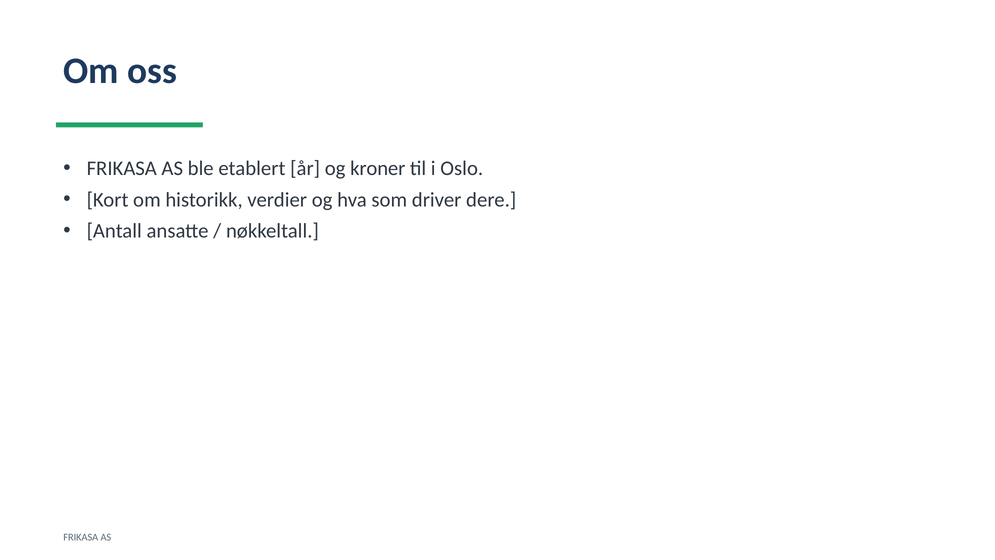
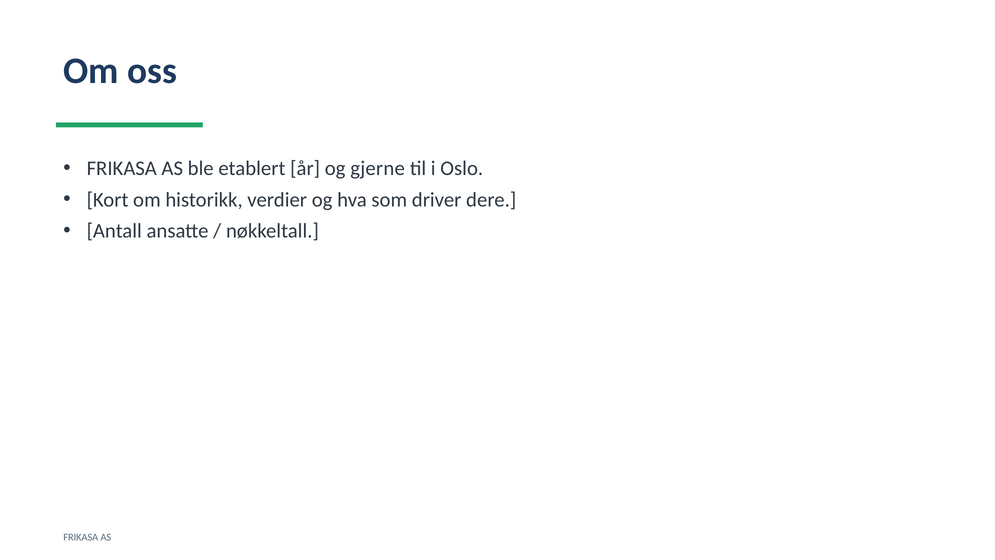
kroner: kroner -> gjerne
